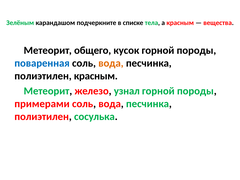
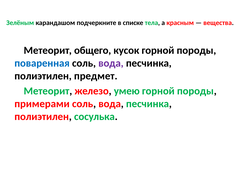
вода at (111, 63) colour: orange -> purple
полиэтилен красным: красным -> предмет
узнал: узнал -> умею
